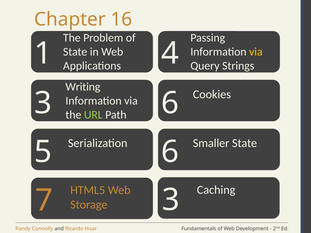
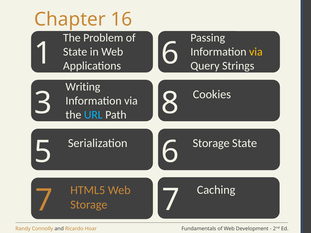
1 4: 4 -> 6
3 6: 6 -> 8
URL colour: light green -> light blue
Serialization Smaller: Smaller -> Storage
Storage 3: 3 -> 7
